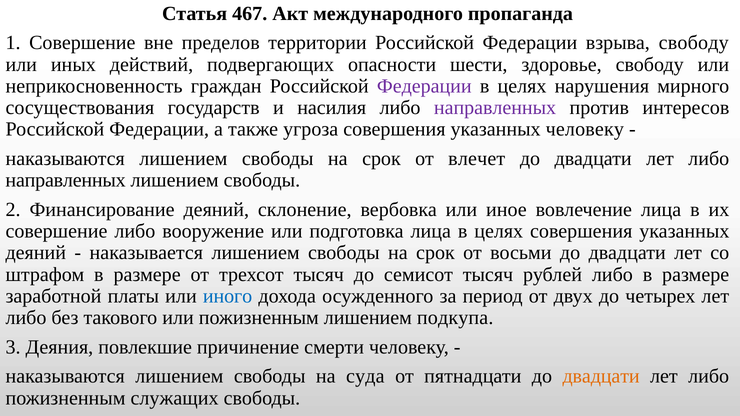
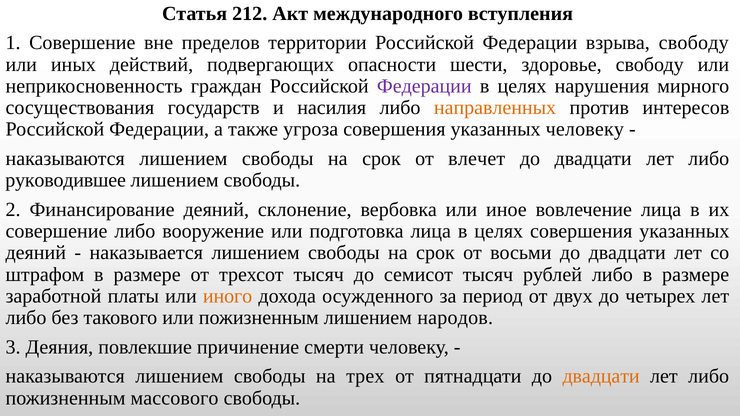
467: 467 -> 212
пропаганда: пропаганда -> вступления
направленных at (495, 108) colour: purple -> orange
направленных at (66, 180): направленных -> руководившее
иного colour: blue -> orange
подкупа: подкупа -> народов
суда: суда -> трех
служащих: служащих -> массового
